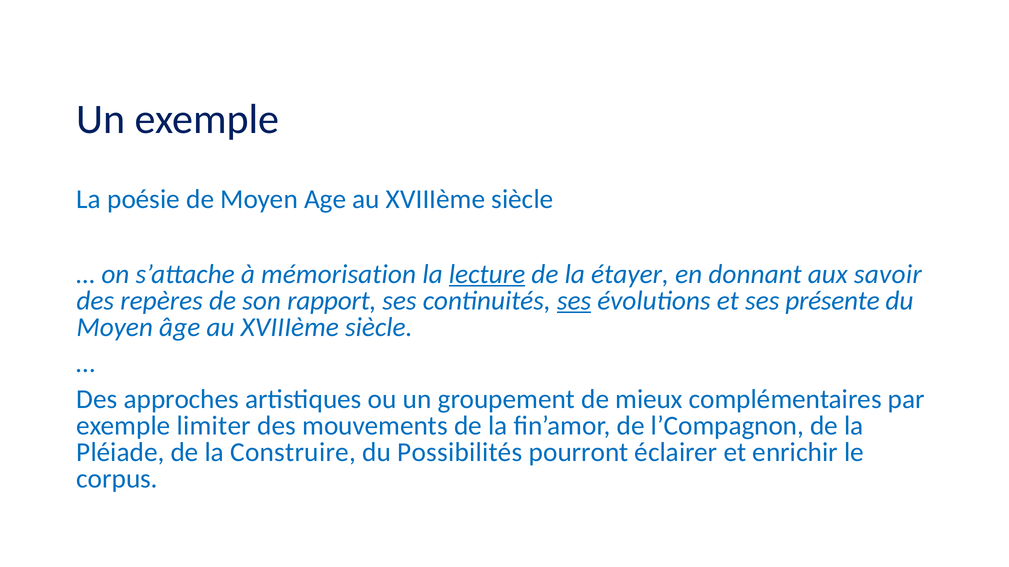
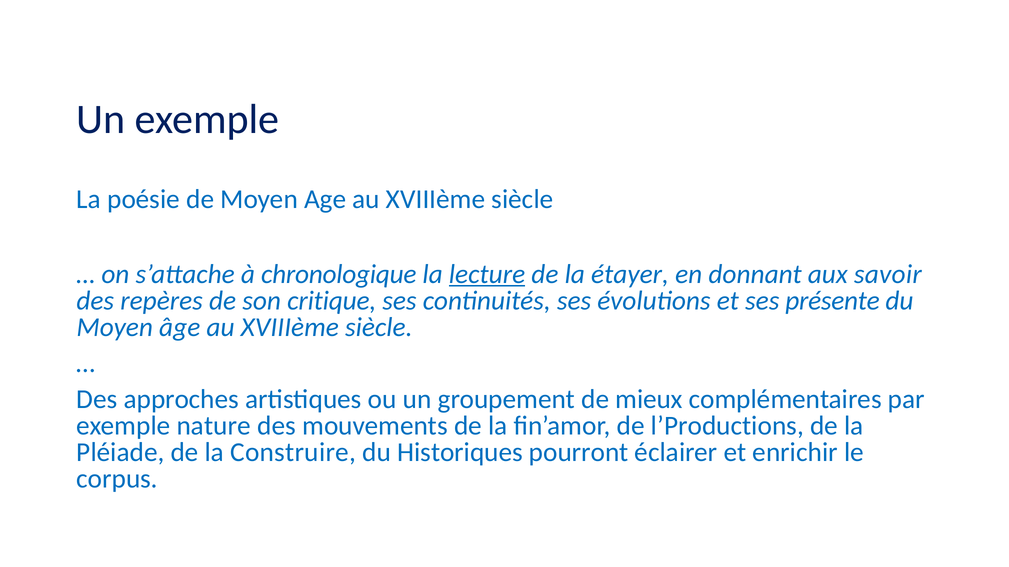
mémorisation: mémorisation -> chronologique
rapport: rapport -> critique
ses at (574, 301) underline: present -> none
limiter: limiter -> nature
l’Compagnon: l’Compagnon -> l’Productions
Possibilités: Possibilités -> Historiques
